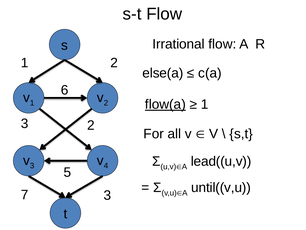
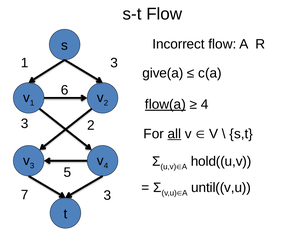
Irrational: Irrational -> Incorrect
1 2: 2 -> 3
else(a: else(a -> give(a
1 at (205, 104): 1 -> 4
all underline: none -> present
lead((u,v: lead((u,v -> hold((u,v
